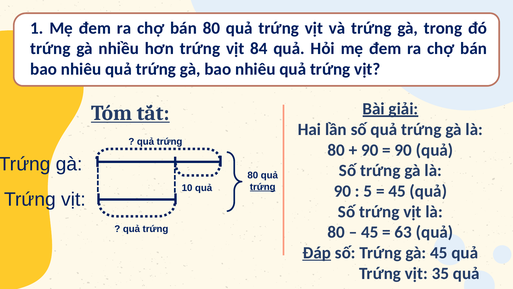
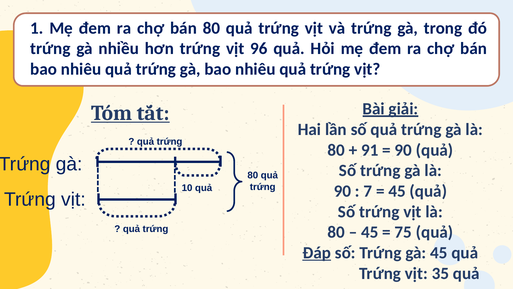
84: 84 -> 96
90 at (370, 150): 90 -> 91
trứng at (263, 187) underline: present -> none
5: 5 -> 7
63: 63 -> 75
